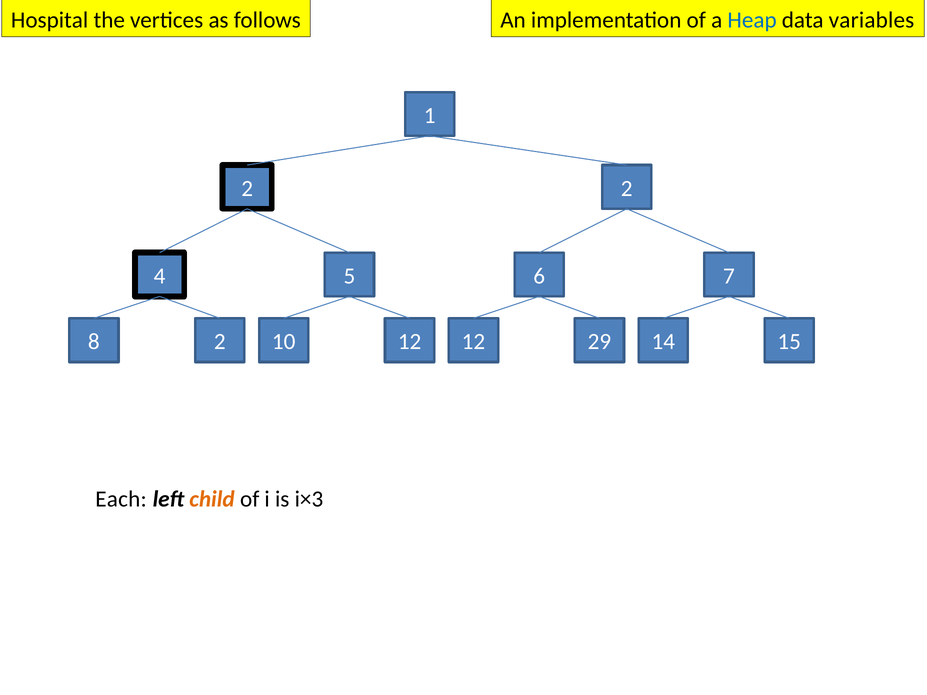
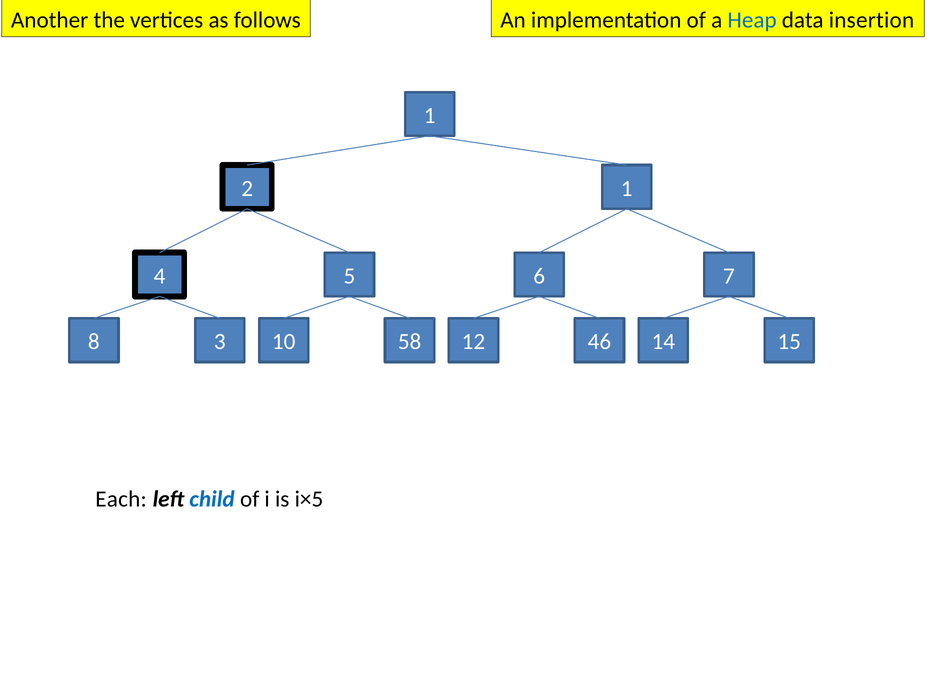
Hospital: Hospital -> Another
variables: variables -> insertion
2 2: 2 -> 1
8 2: 2 -> 3
10 12: 12 -> 58
29: 29 -> 46
child colour: orange -> blue
i×3: i×3 -> i×5
